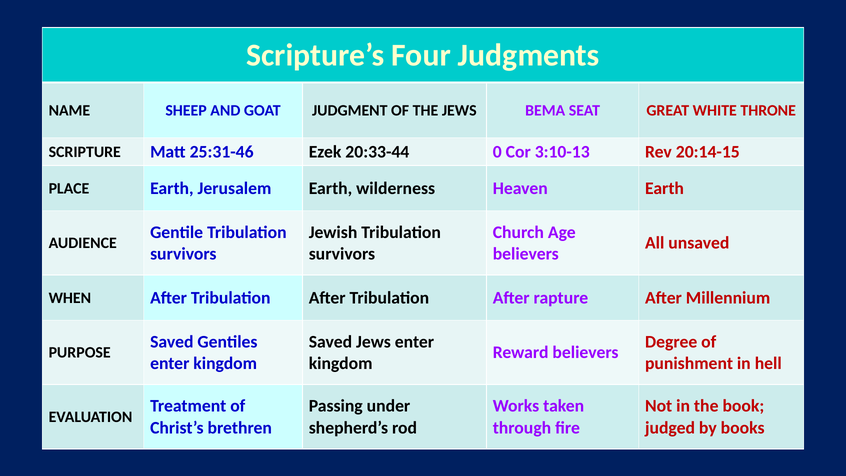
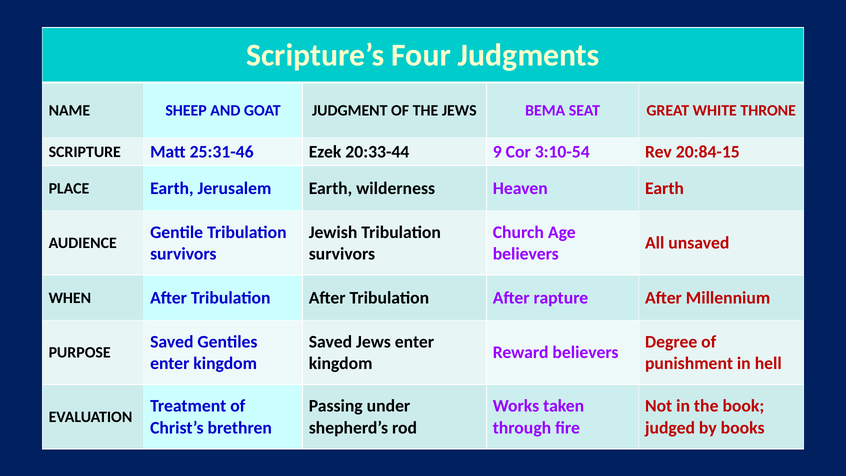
0: 0 -> 9
3:10-13: 3:10-13 -> 3:10-54
20:14-15: 20:14-15 -> 20:84-15
